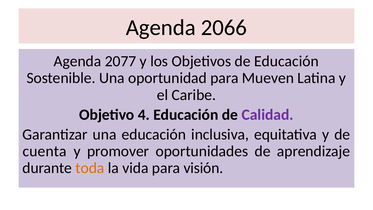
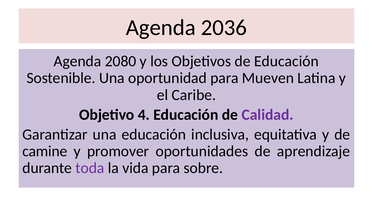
2066: 2066 -> 2036
2077: 2077 -> 2080
cuenta: cuenta -> camine
toda colour: orange -> purple
visión: visión -> sobre
